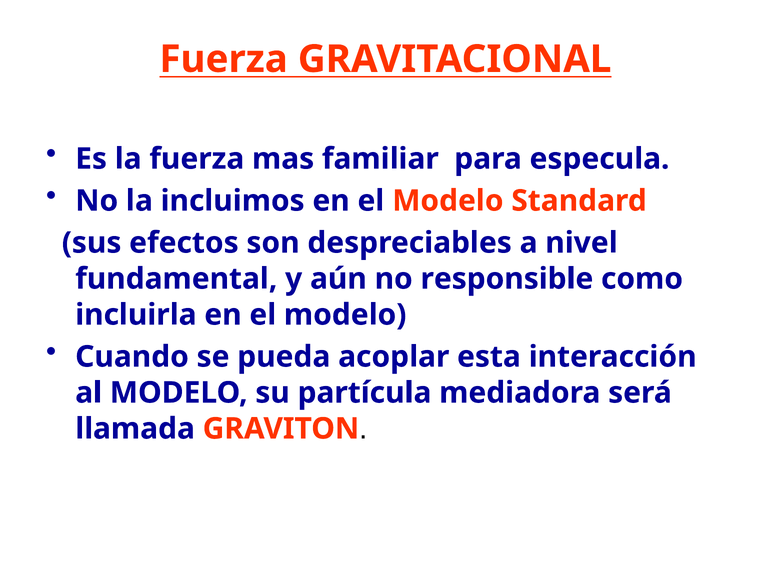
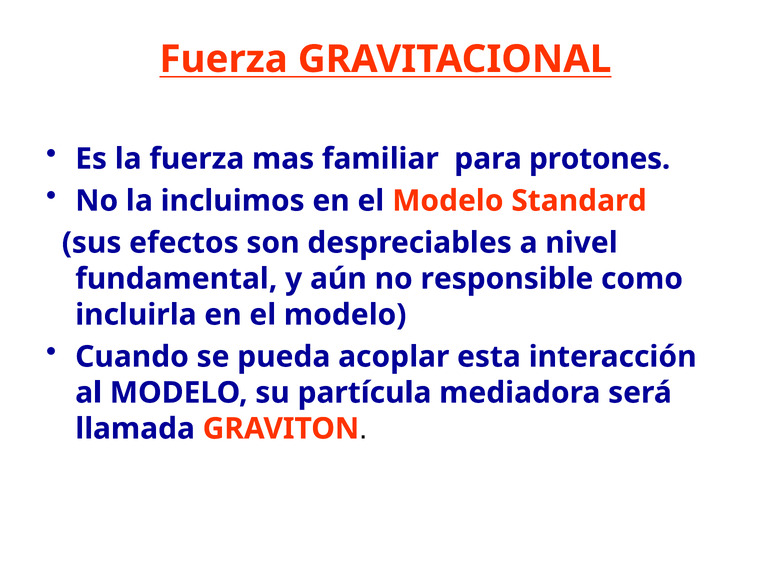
especula: especula -> protones
